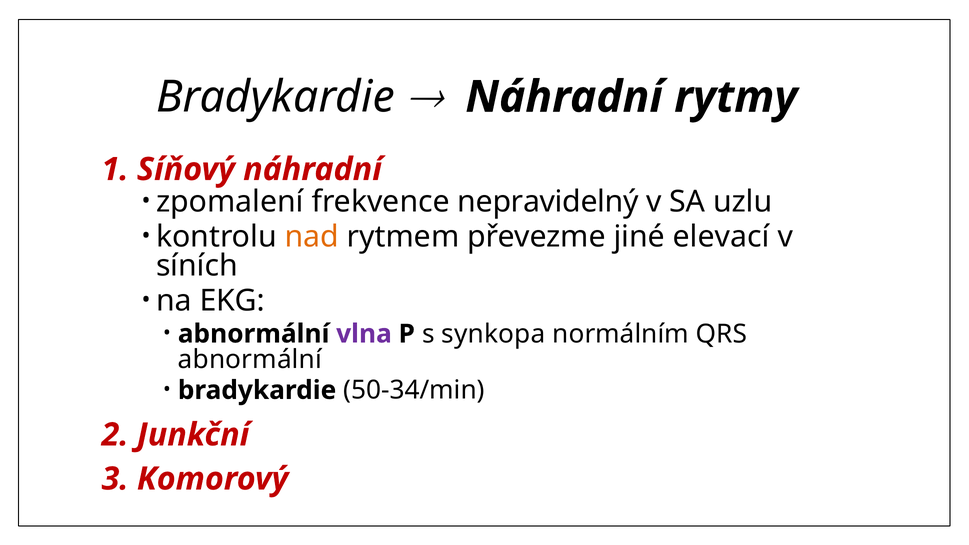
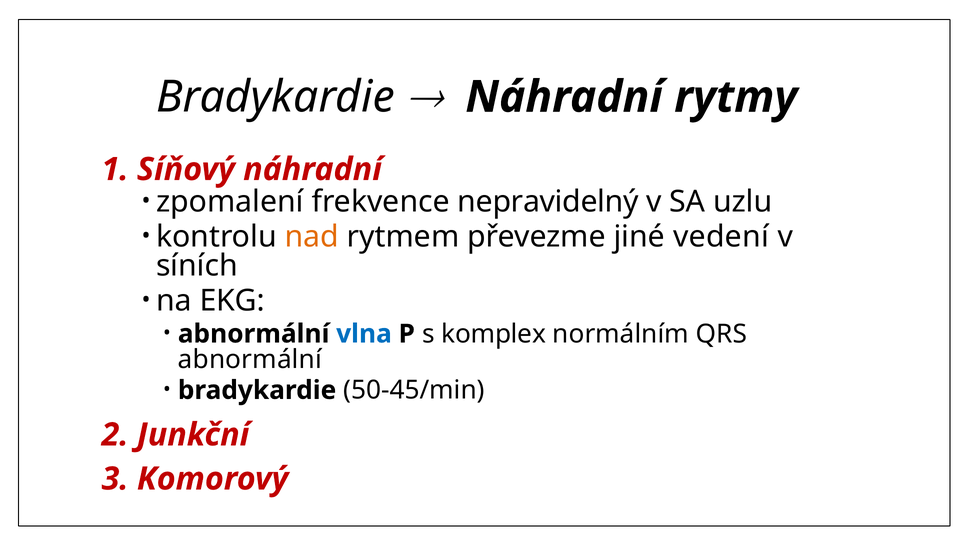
elevací: elevací -> vedení
vlna colour: purple -> blue
synkopa: synkopa -> komplex
50-34/min: 50-34/min -> 50-45/min
